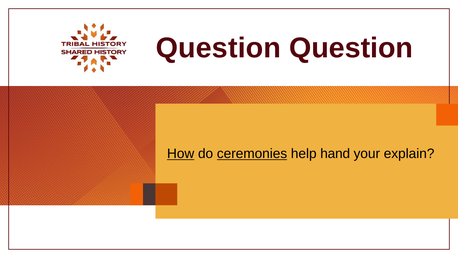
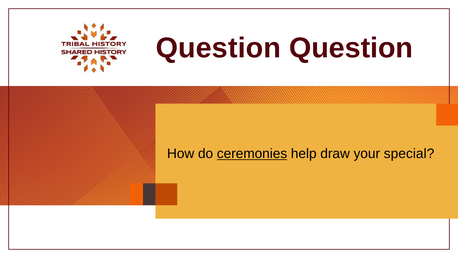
How underline: present -> none
hand: hand -> draw
explain: explain -> special
